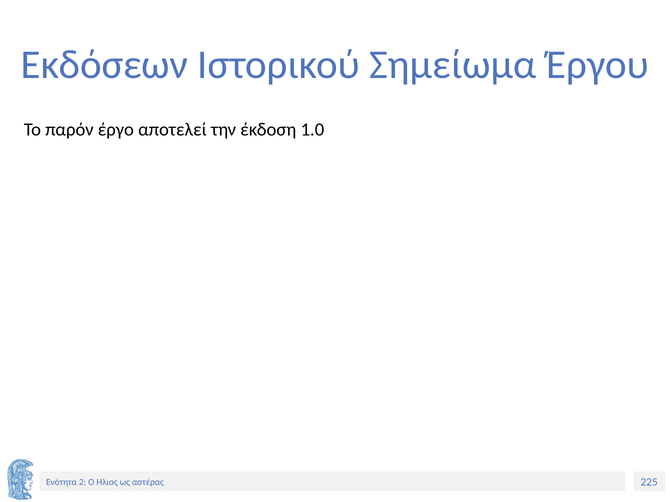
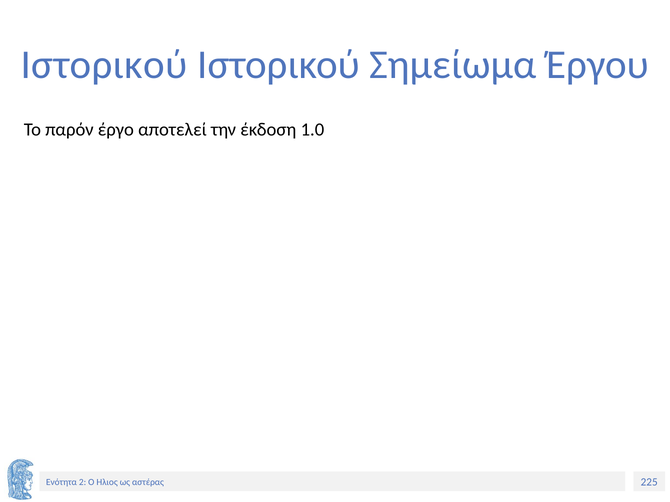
Εκδόσεων at (104, 65): Εκδόσεων -> Ιστορικού
